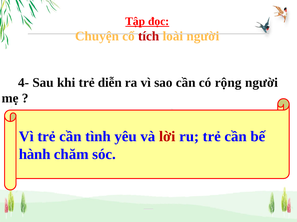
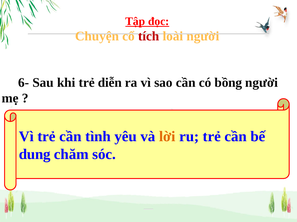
4-: 4- -> 6-
rộng: rộng -> bồng
lời colour: red -> orange
hành: hành -> dung
